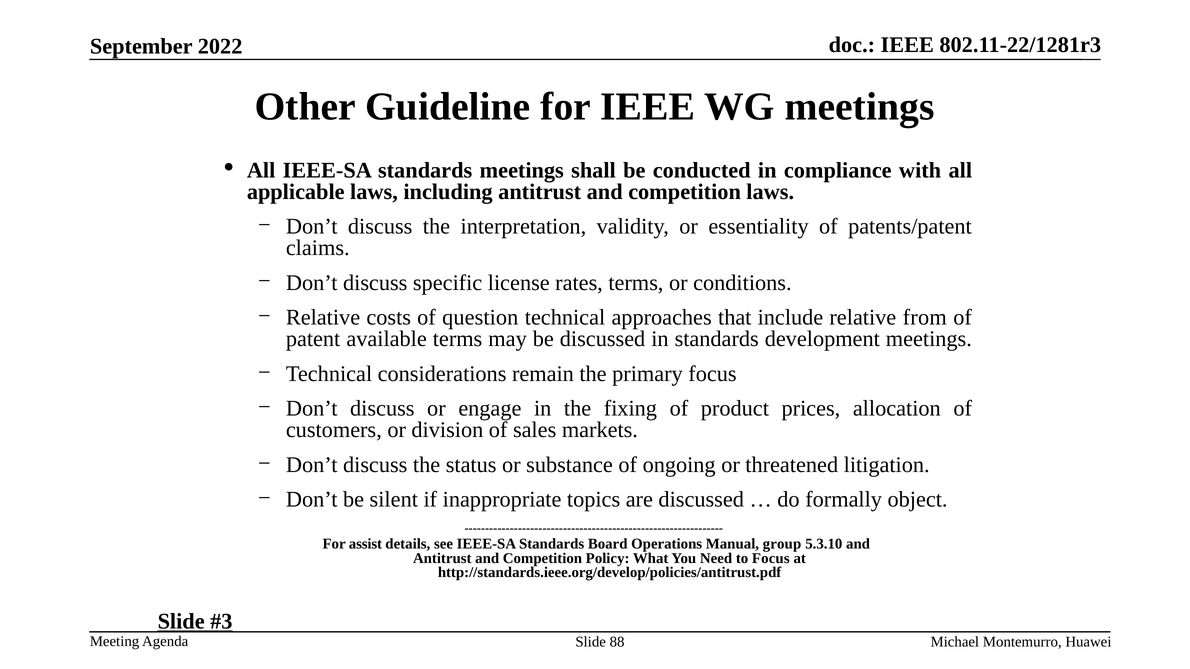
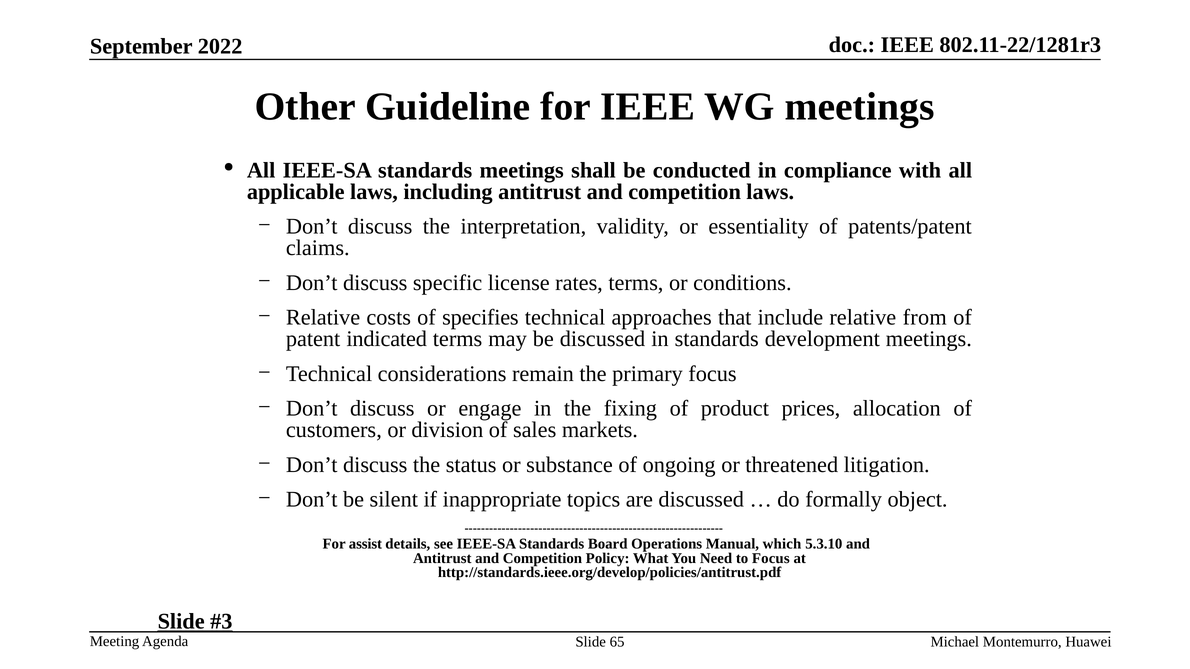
question: question -> specifies
available: available -> indicated
group: group -> which
88: 88 -> 65
